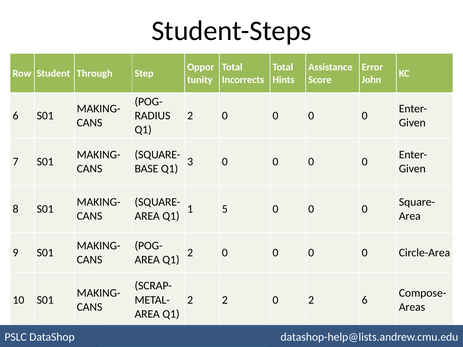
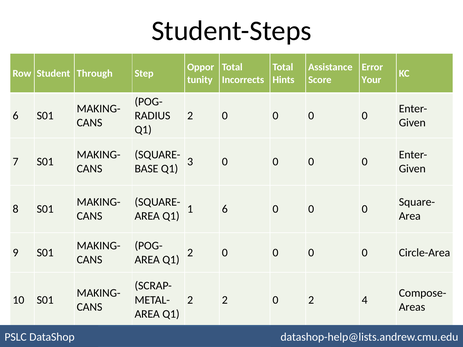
John: John -> Your
1 5: 5 -> 6
2 6: 6 -> 4
